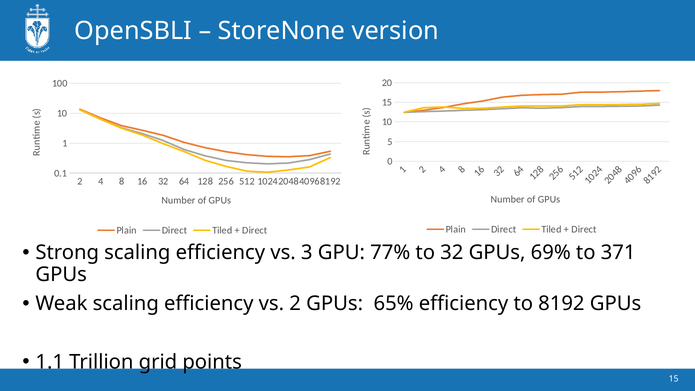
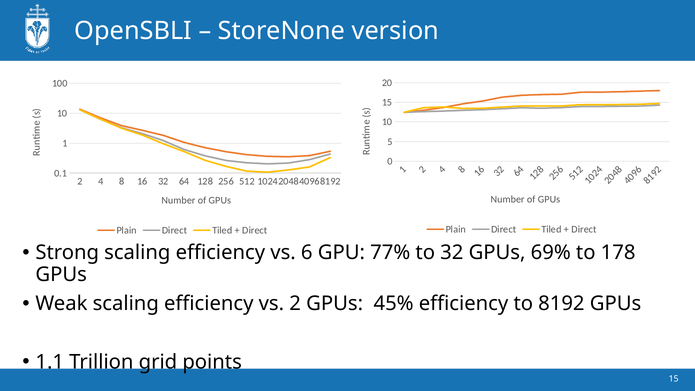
vs 3: 3 -> 6
371: 371 -> 178
65%: 65% -> 45%
